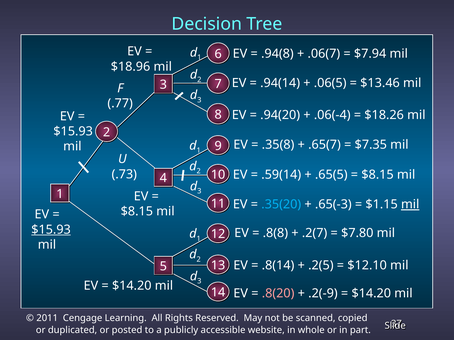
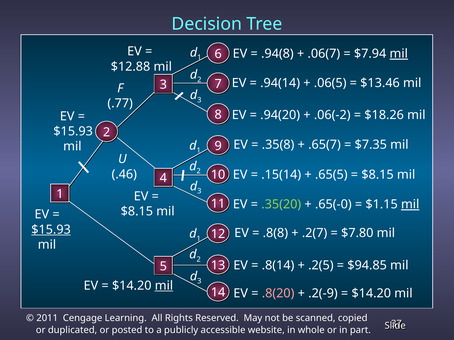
mil at (399, 54) underline: none -> present
$18.96: $18.96 -> $12.88
.06(-4: .06(-4 -> .06(-2
.73: .73 -> .46
.59(14: .59(14 -> .15(14
.35(20 colour: light blue -> light green
.65(-3: .65(-3 -> .65(-0
$12.10: $12.10 -> $94.85
mil at (164, 286) underline: none -> present
